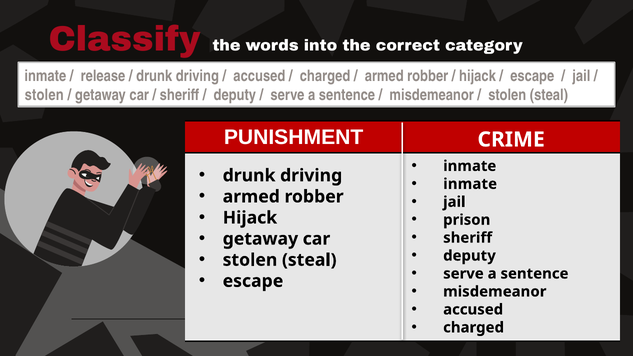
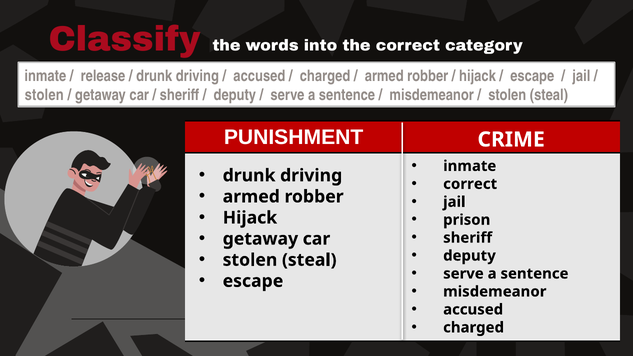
inmate at (470, 184): inmate -> correct
